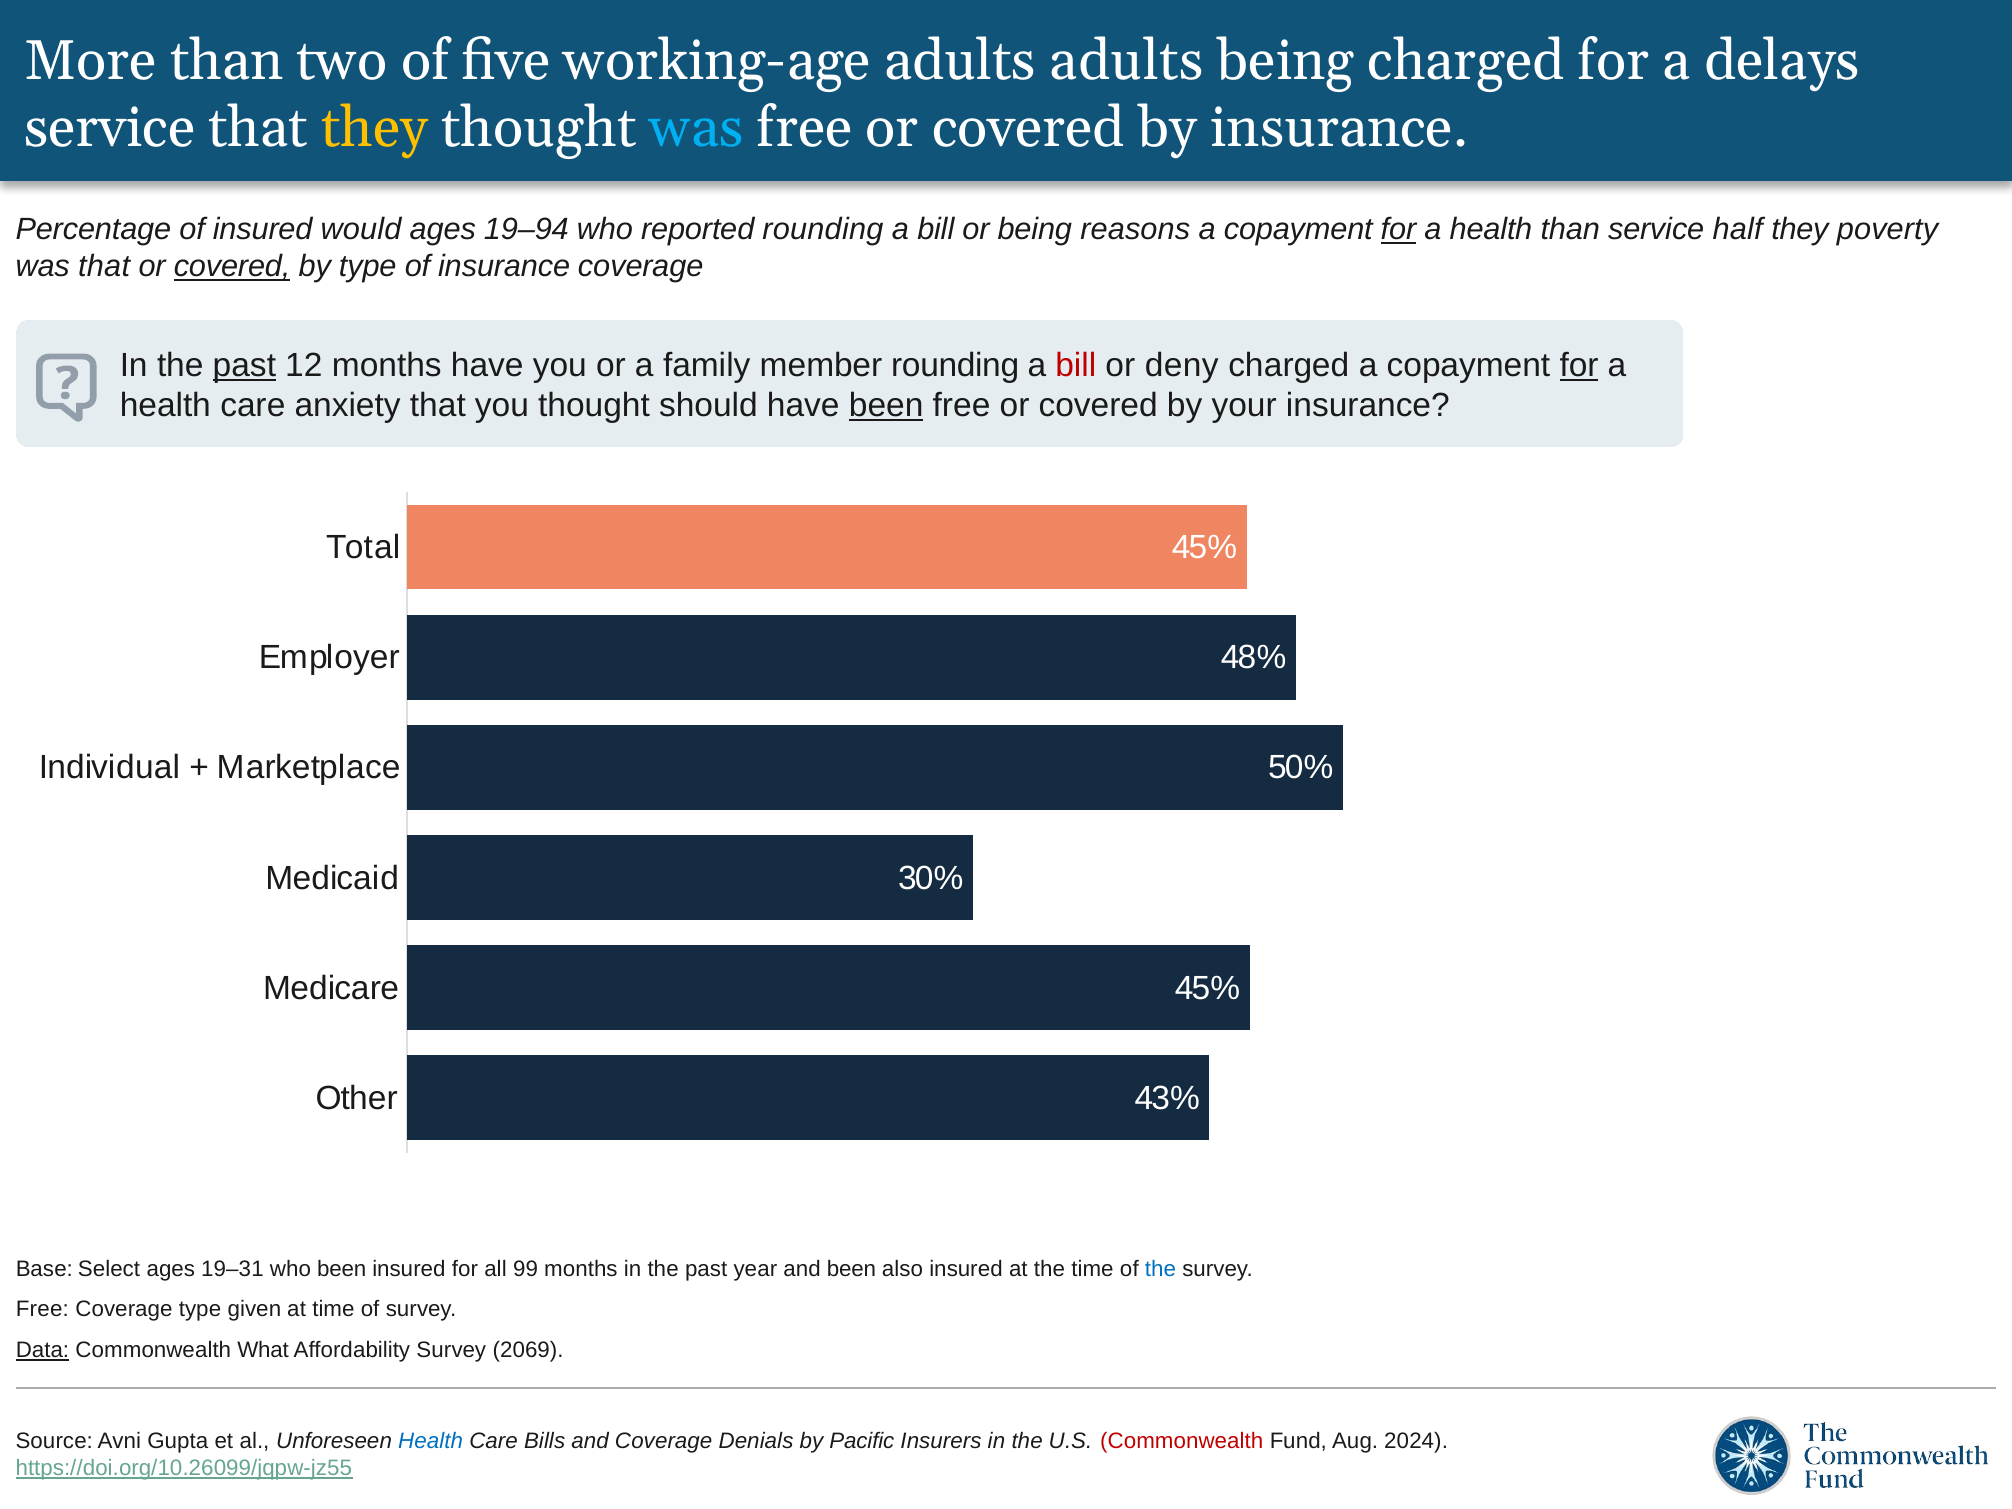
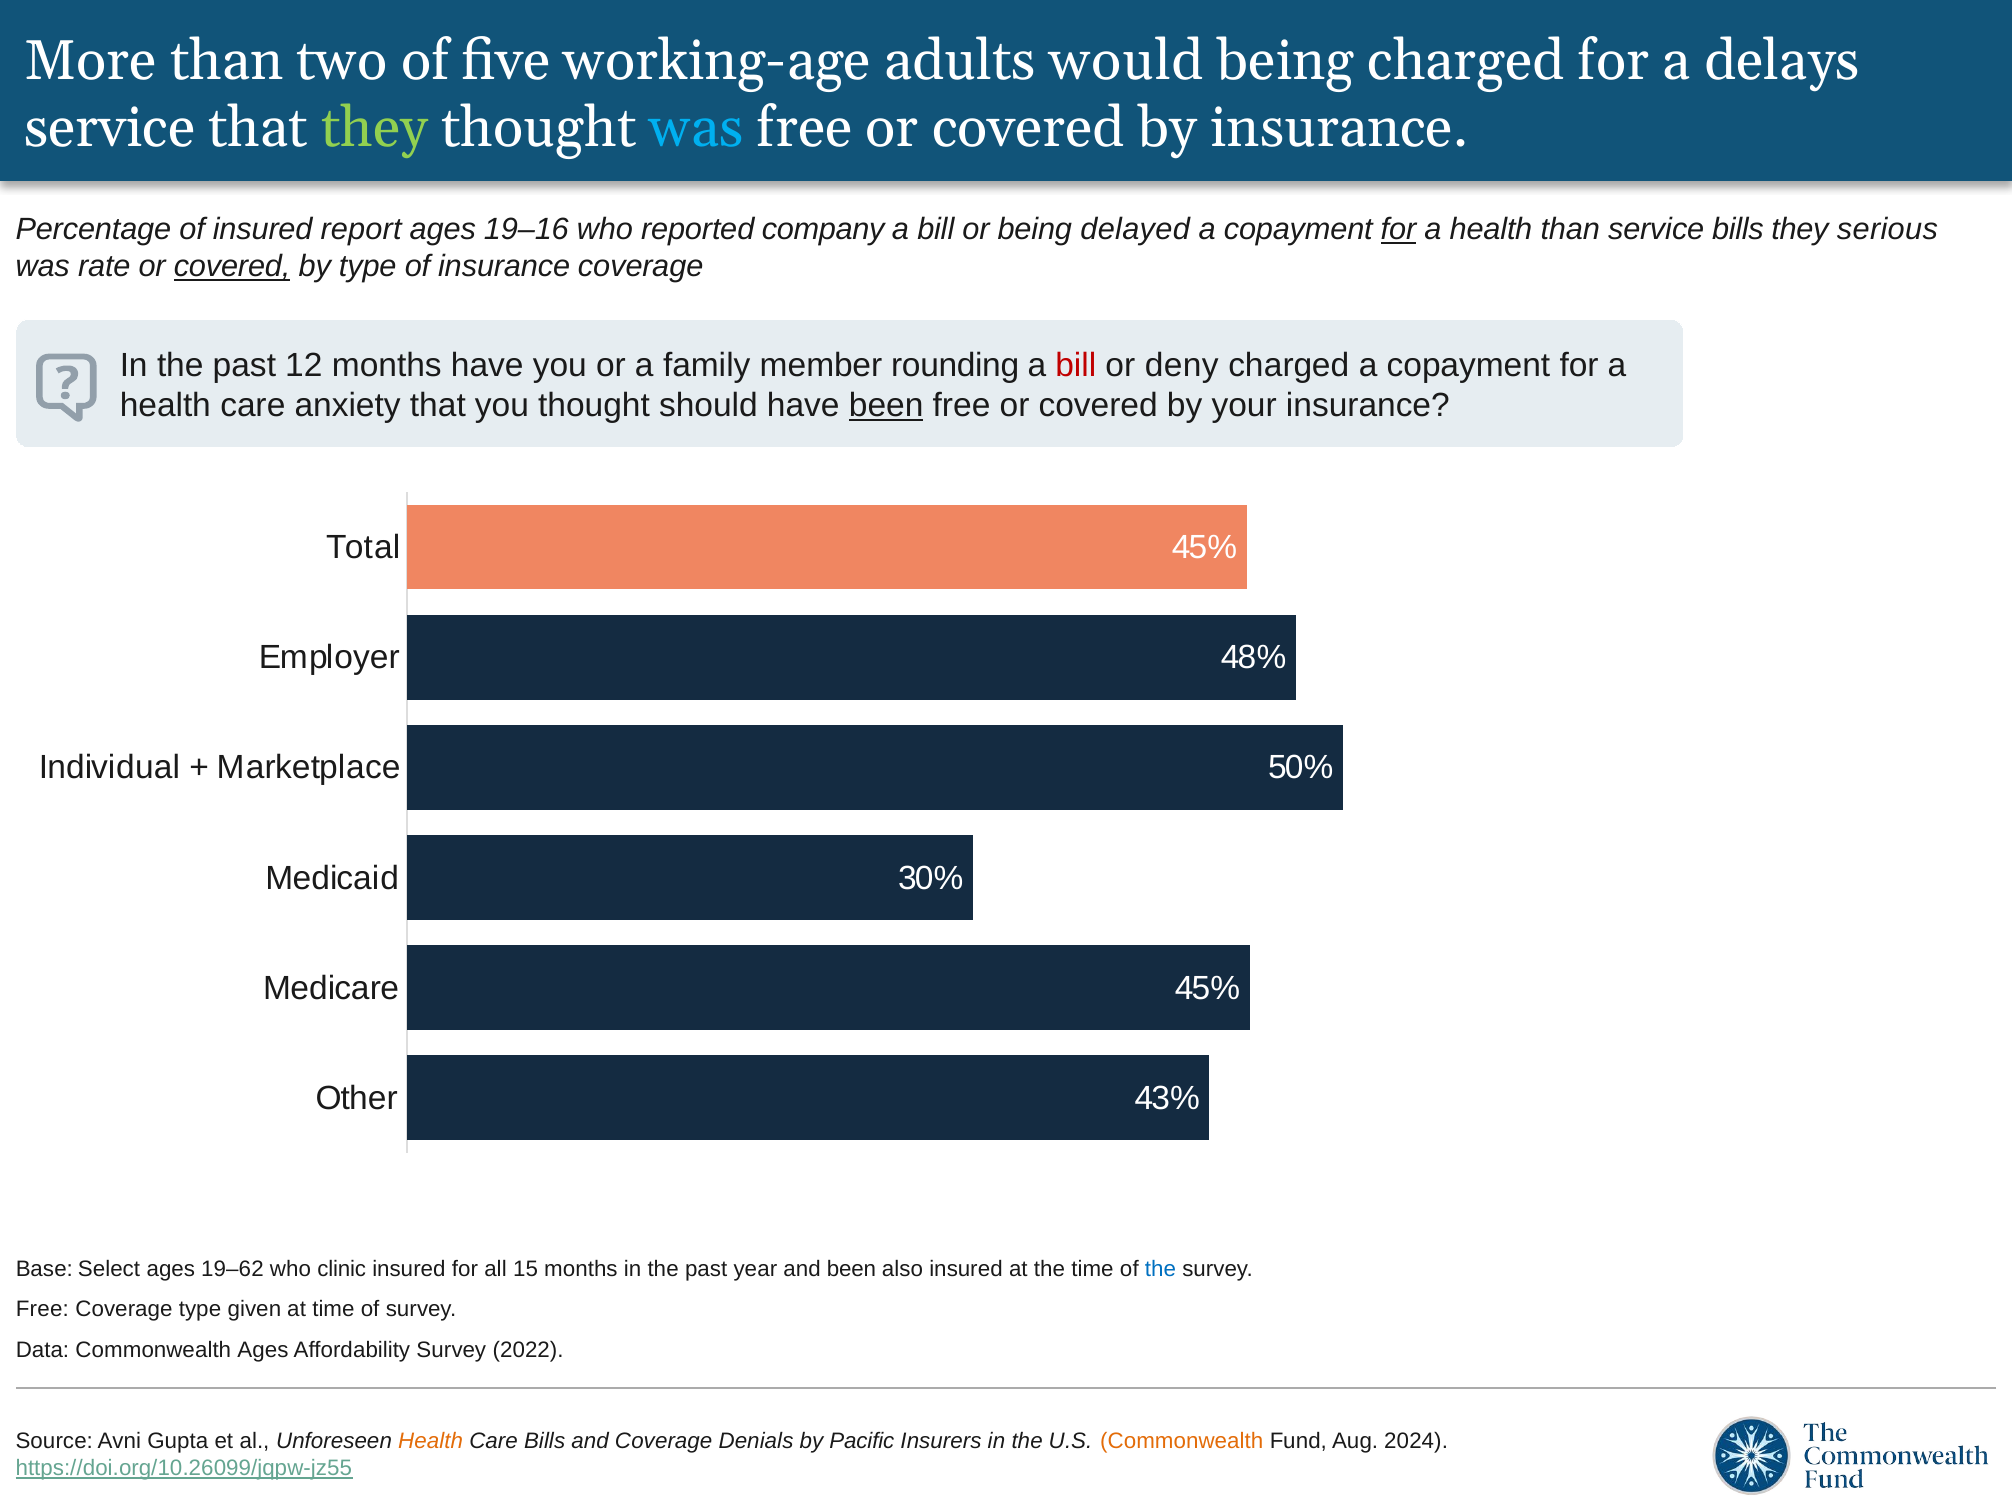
adults adults: adults -> would
they at (375, 128) colour: yellow -> light green
would: would -> report
19–94: 19–94 -> 19–16
reported rounding: rounding -> company
reasons: reasons -> delayed
service half: half -> bills
poverty: poverty -> serious
was that: that -> rate
past at (244, 366) underline: present -> none
for at (1579, 366) underline: present -> none
19–31: 19–31 -> 19–62
who been: been -> clinic
99: 99 -> 15
Data underline: present -> none
Commonwealth What: What -> Ages
2069: 2069 -> 2022
Health at (431, 1441) colour: blue -> orange
Commonwealth at (1182, 1441) colour: red -> orange
